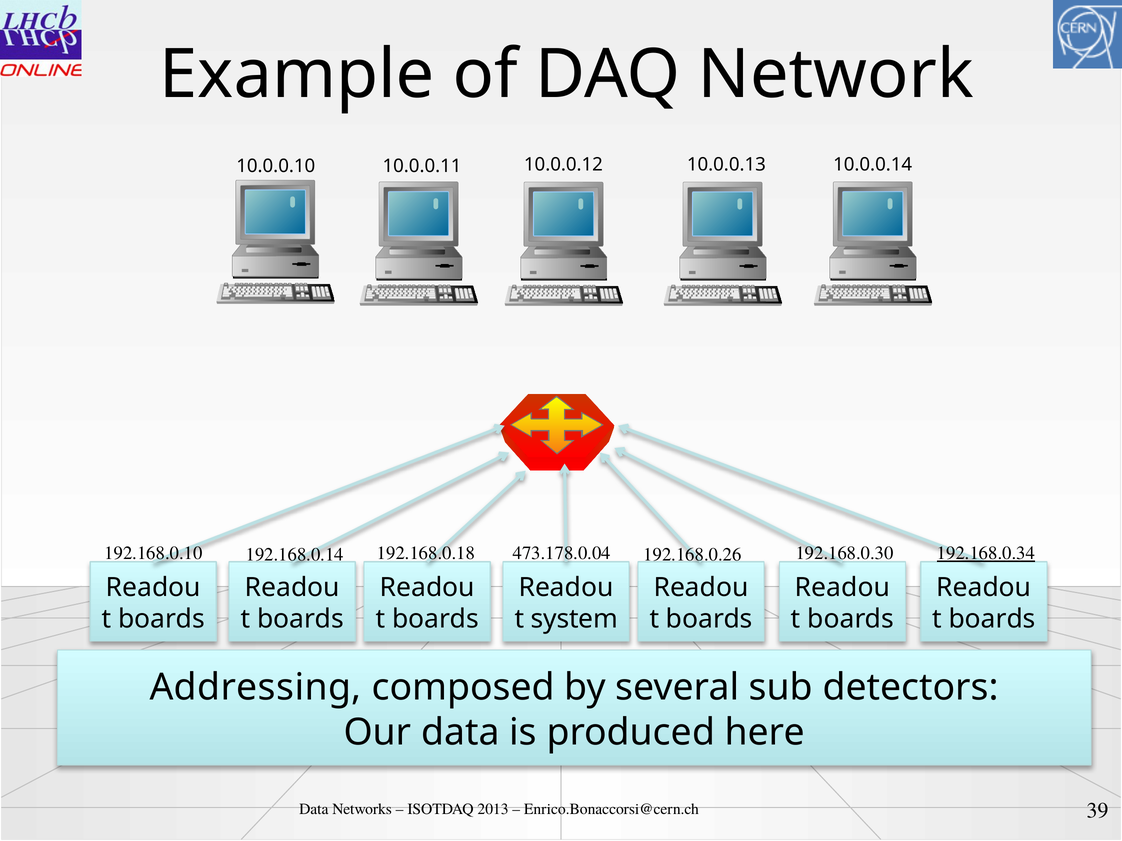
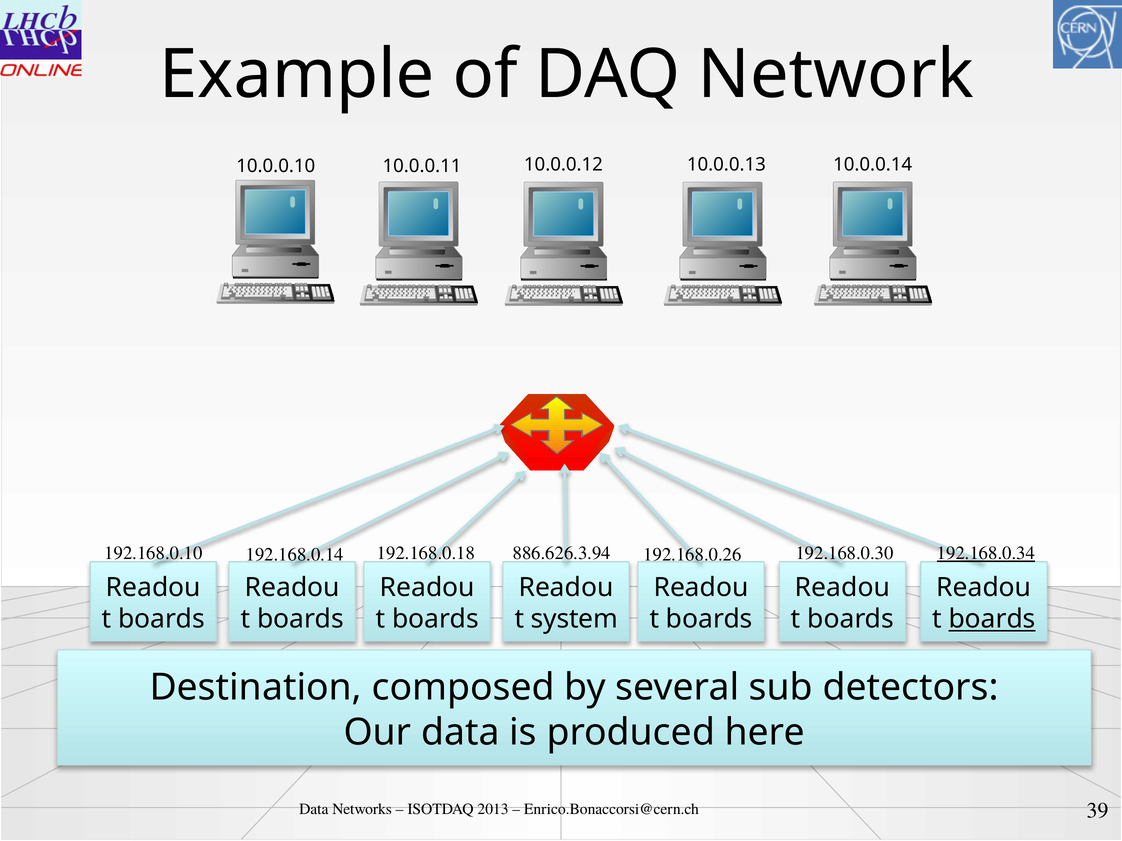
473.178.0.04: 473.178.0.04 -> 886.626.3.94
boards at (992, 620) underline: none -> present
Addressing: Addressing -> Destination
